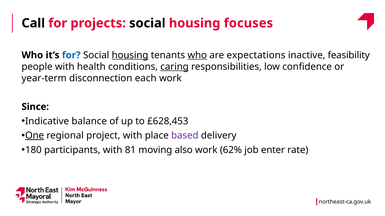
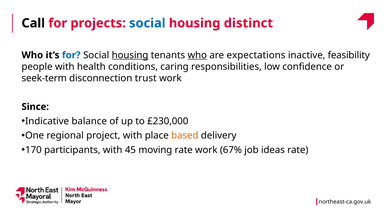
social at (147, 23) colour: black -> blue
focuses: focuses -> distinct
caring underline: present -> none
year‑term: year‑term -> seek‑term
each: each -> trust
£628,453: £628,453 -> £230,000
One underline: present -> none
based colour: purple -> orange
180: 180 -> 170
81: 81 -> 45
moving also: also -> rate
62%: 62% -> 67%
enter: enter -> ideas
